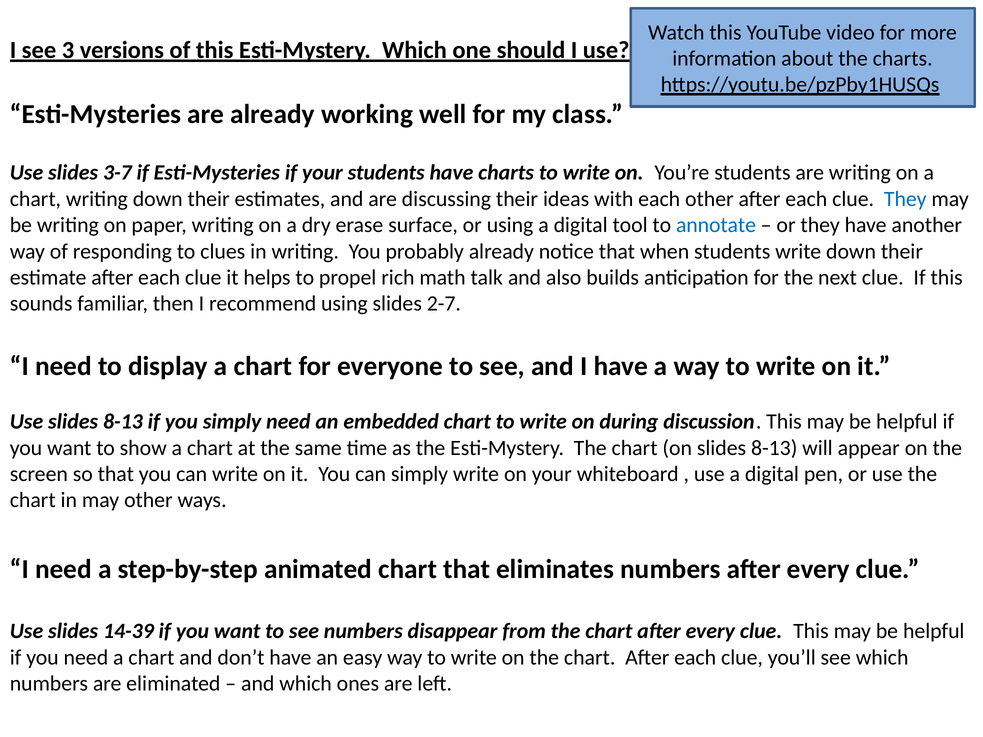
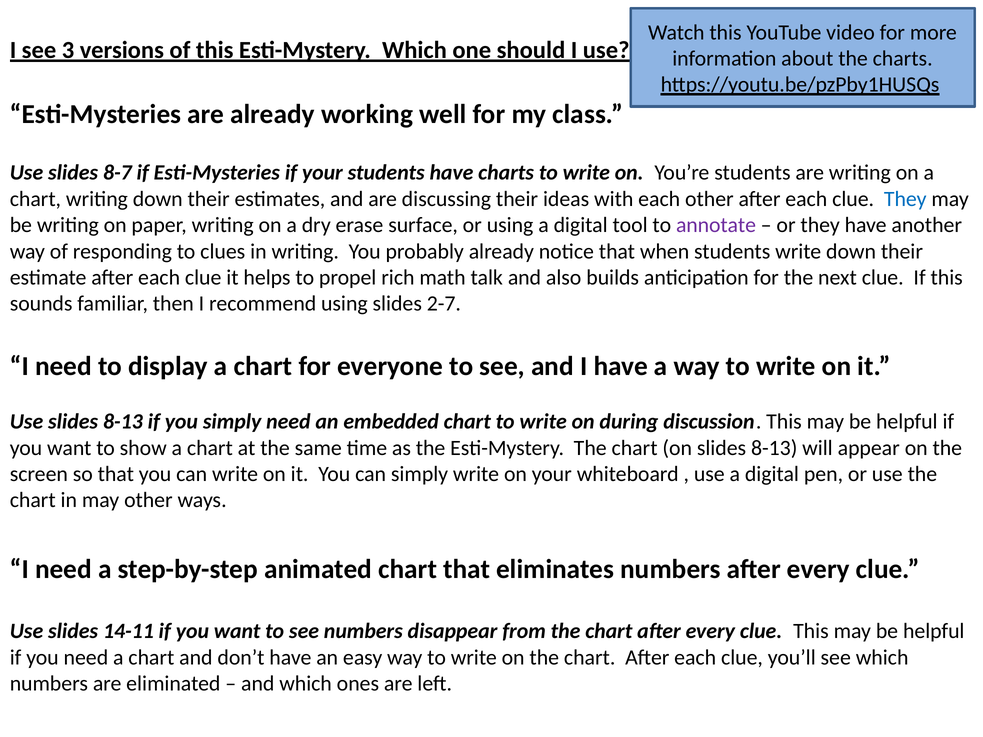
3-7: 3-7 -> 8-7
annotate colour: blue -> purple
14-39: 14-39 -> 14-11
